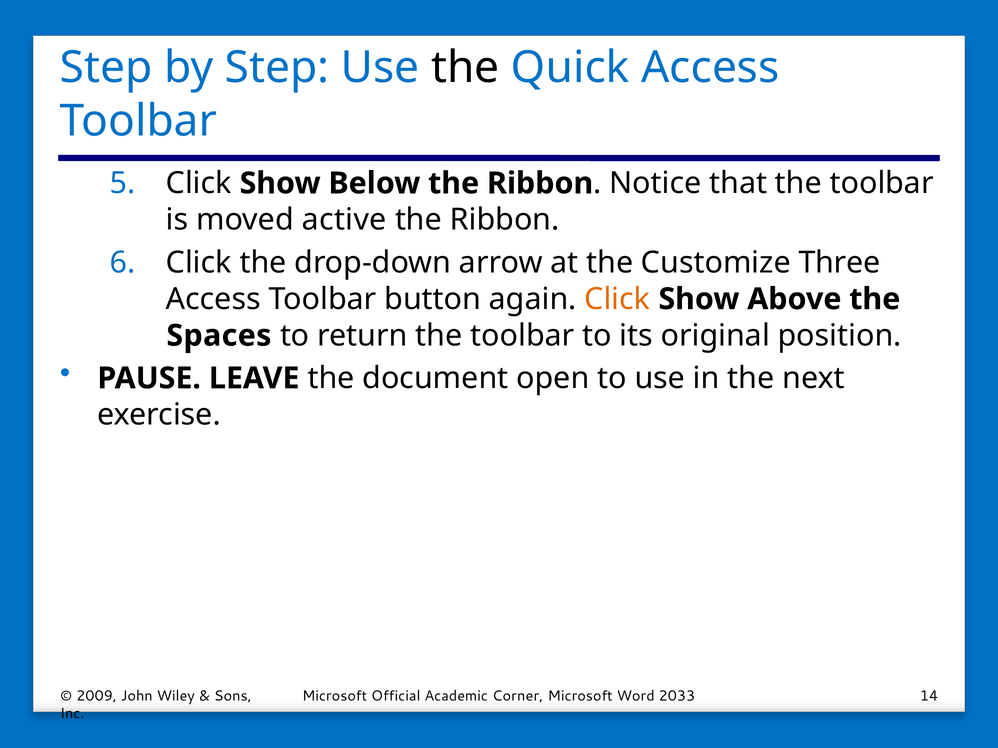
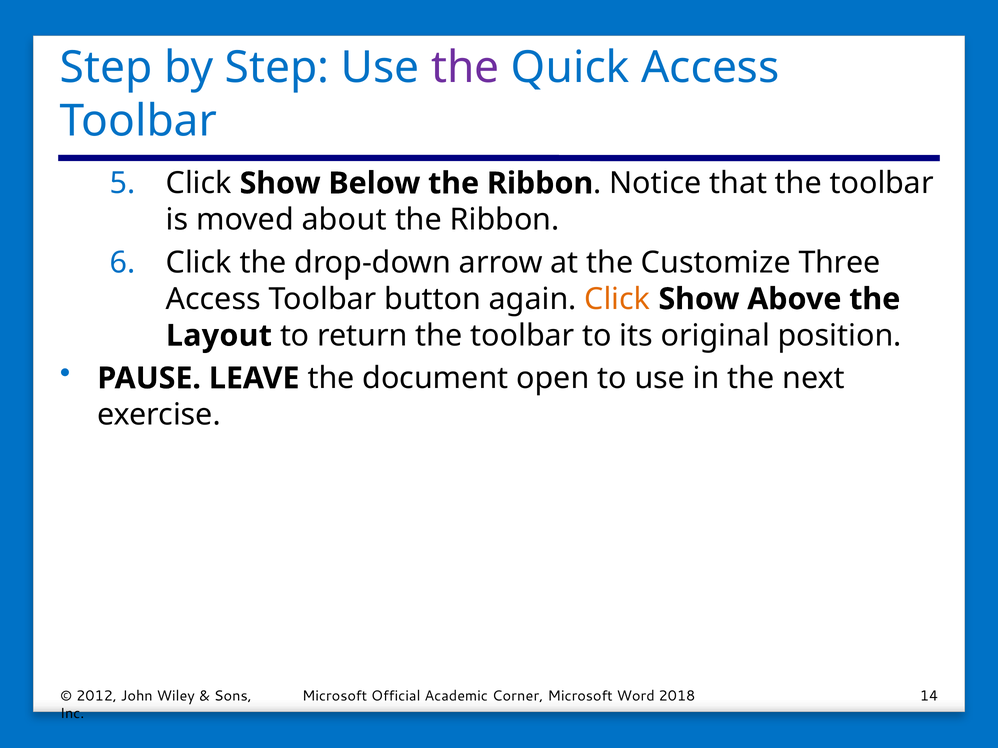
the at (465, 68) colour: black -> purple
active: active -> about
Spaces: Spaces -> Layout
2009: 2009 -> 2012
2033: 2033 -> 2018
